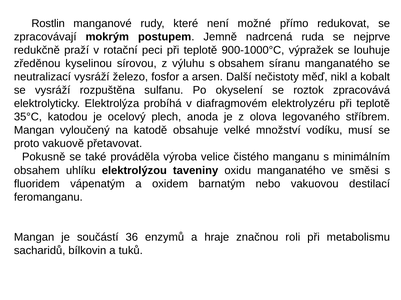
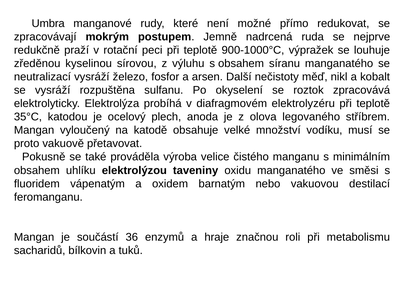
Rostlin: Rostlin -> Umbra
